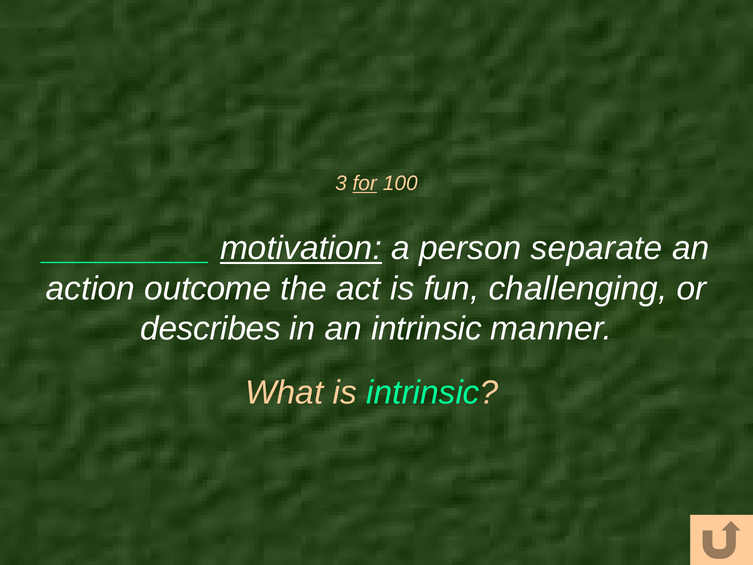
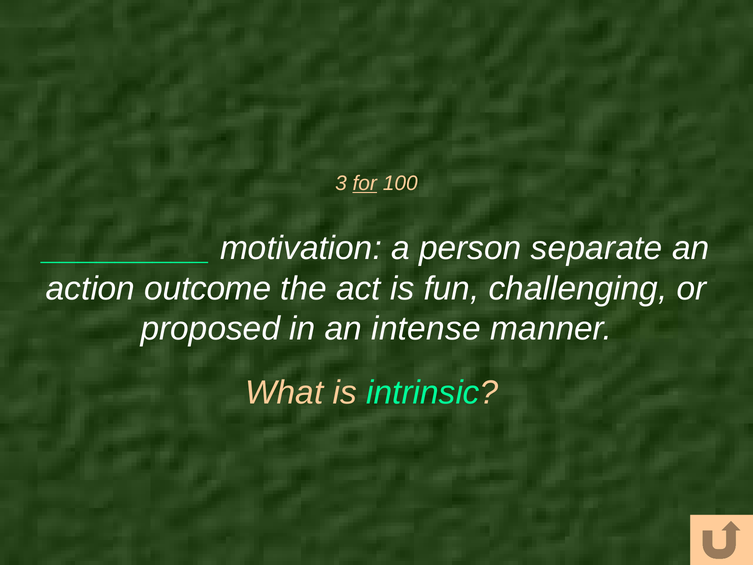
motivation underline: present -> none
describes: describes -> proposed
an intrinsic: intrinsic -> intense
